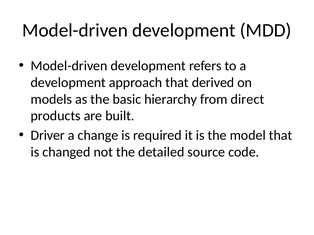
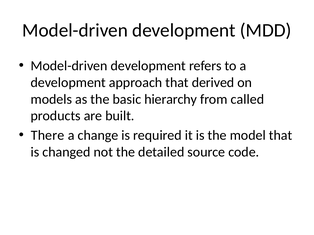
direct: direct -> called
Driver: Driver -> There
